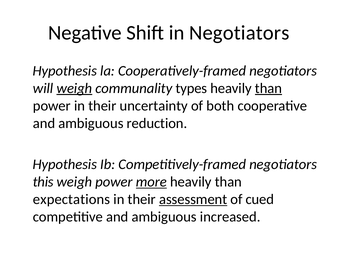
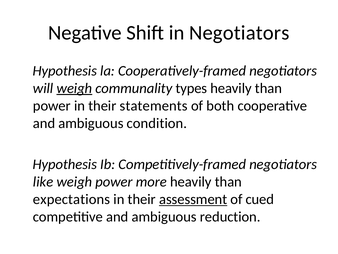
than at (269, 88) underline: present -> none
uncertainty: uncertainty -> statements
reduction: reduction -> condition
this: this -> like
more underline: present -> none
increased: increased -> reduction
